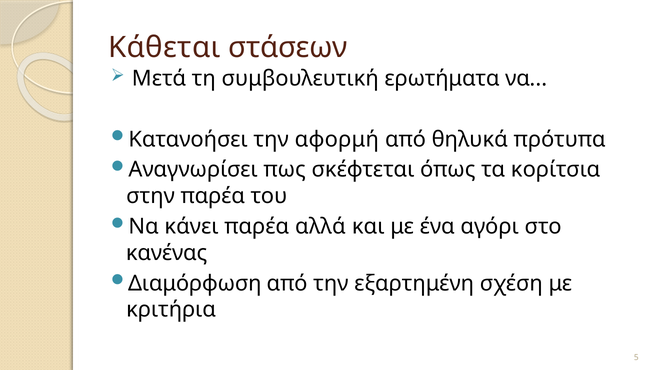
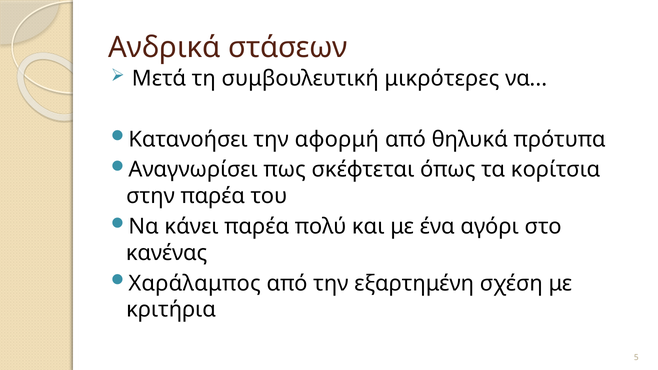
Κάθεται: Κάθεται -> Ανδρικά
ερωτήματα: ερωτήματα -> μικρότερες
αλλά: αλλά -> πολύ
Διαμόρφωση: Διαμόρφωση -> Χαράλαμπος
